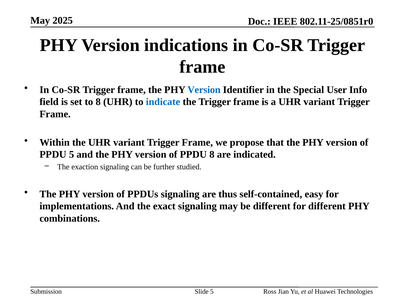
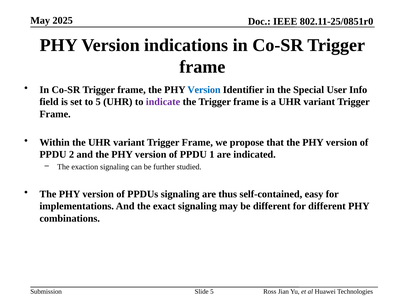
to 8: 8 -> 5
indicate colour: blue -> purple
PPDU 5: 5 -> 2
PPDU 8: 8 -> 1
